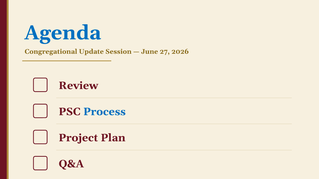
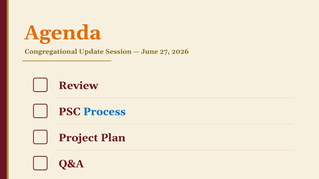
Agenda colour: blue -> orange
